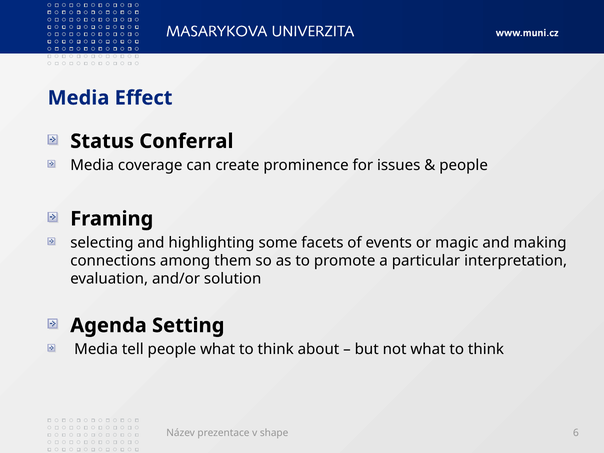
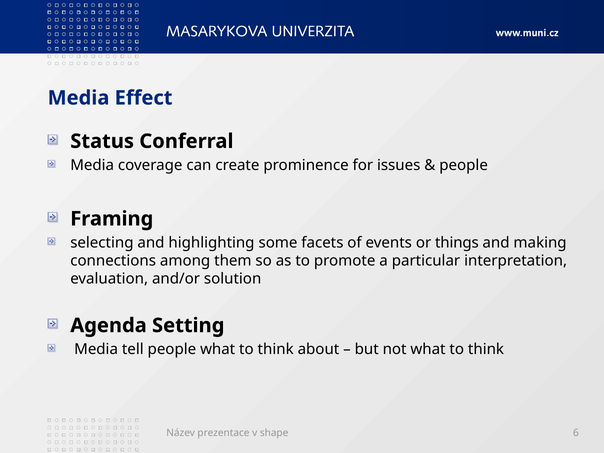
magic: magic -> things
